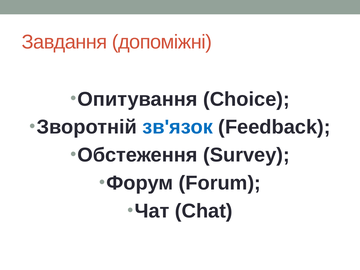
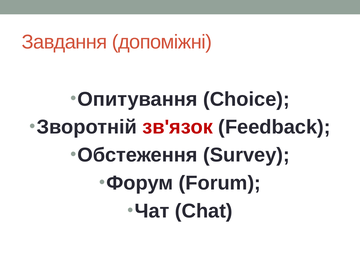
зв'язок colour: blue -> red
